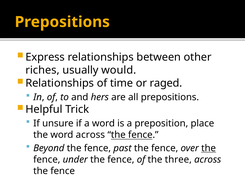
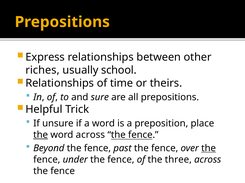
would: would -> school
raged: raged -> theirs
hers: hers -> sure
the at (41, 135) underline: none -> present
